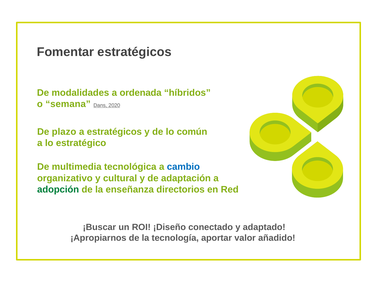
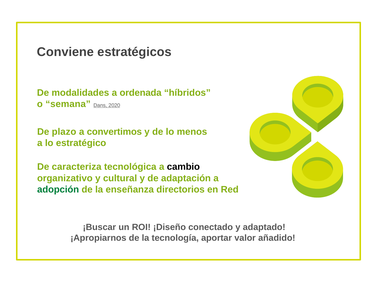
Fomentar: Fomentar -> Conviene
a estratégicos: estratégicos -> convertimos
común: común -> menos
multimedia: multimedia -> caracteriza
cambio colour: blue -> black
